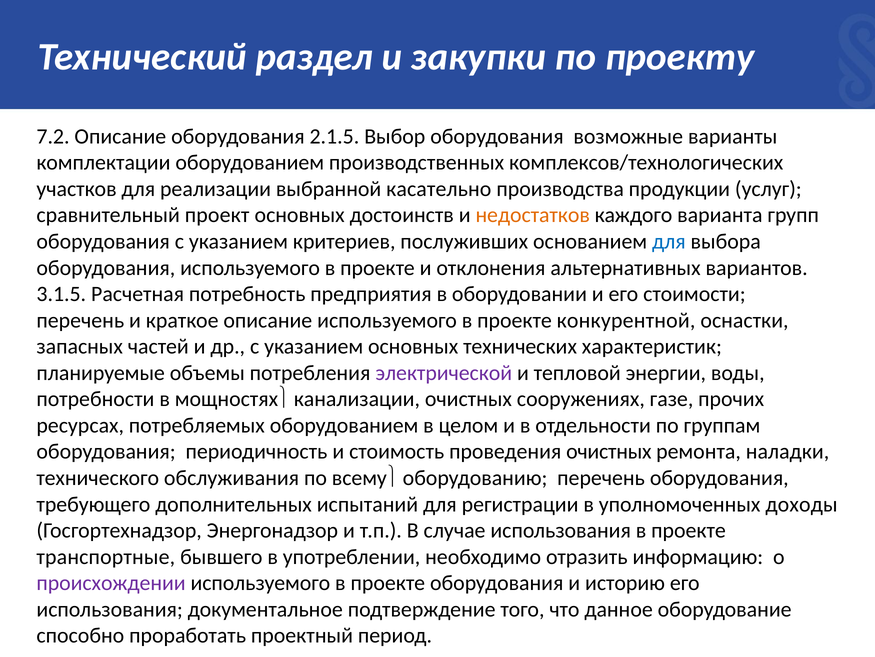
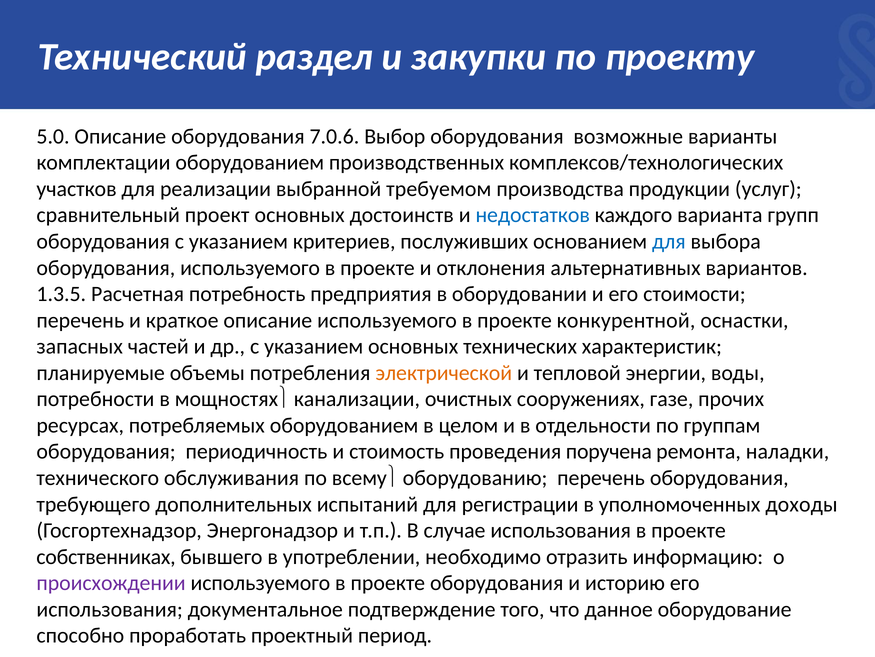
7.2: 7.2 -> 5.0
2.1.5: 2.1.5 -> 7.0.6
касательно: касательно -> требуемом
недостатков colour: orange -> blue
3.1.5: 3.1.5 -> 1.3.5
электрической colour: purple -> orange
проведения очистных: очистных -> поручена
транспортные: транспортные -> собственниках
